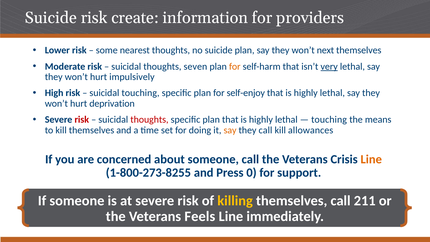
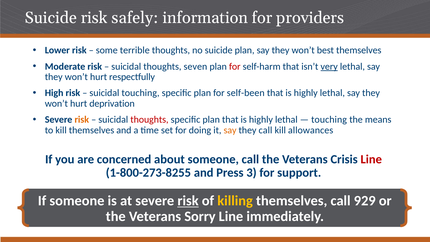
create: create -> safely
nearest: nearest -> terrible
next: next -> best
for at (235, 66) colour: orange -> red
impulsively: impulsively -> respectfully
self-enjoy: self-enjoy -> self-been
risk at (82, 120) colour: red -> orange
Line at (371, 159) colour: orange -> red
0: 0 -> 3
risk at (188, 201) underline: none -> present
211: 211 -> 929
Feels: Feels -> Sorry
